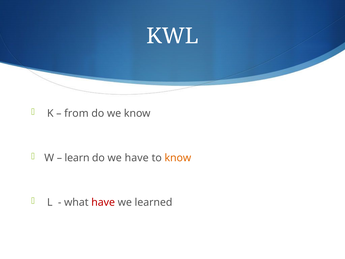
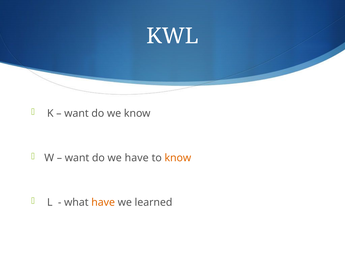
from at (76, 113): from -> want
learn at (77, 158): learn -> want
have at (103, 202) colour: red -> orange
